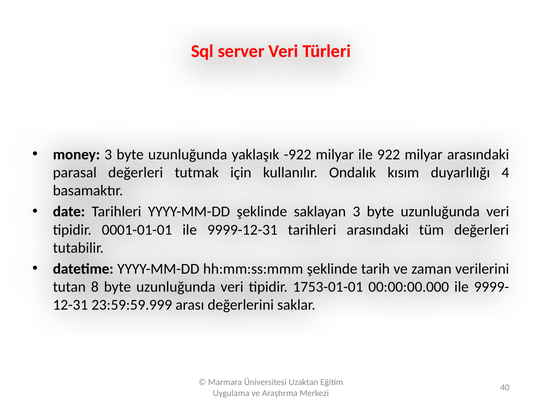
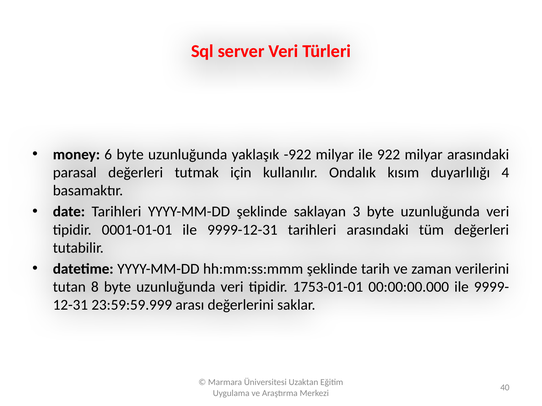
money 3: 3 -> 6
